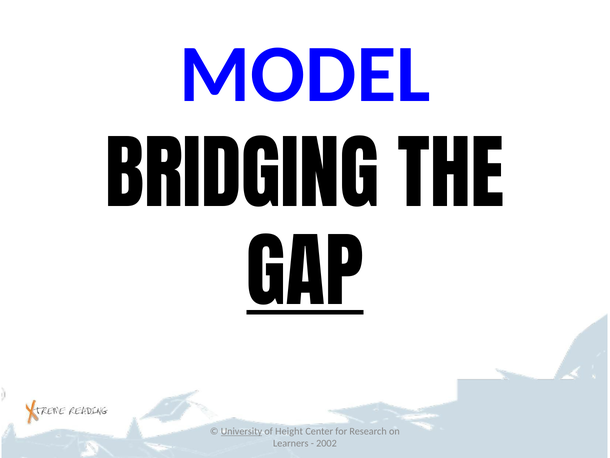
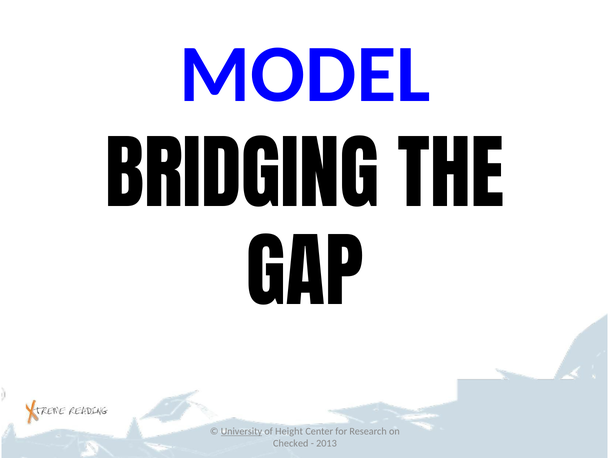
GAP underline: present -> none
Learners: Learners -> Checked
2002: 2002 -> 2013
